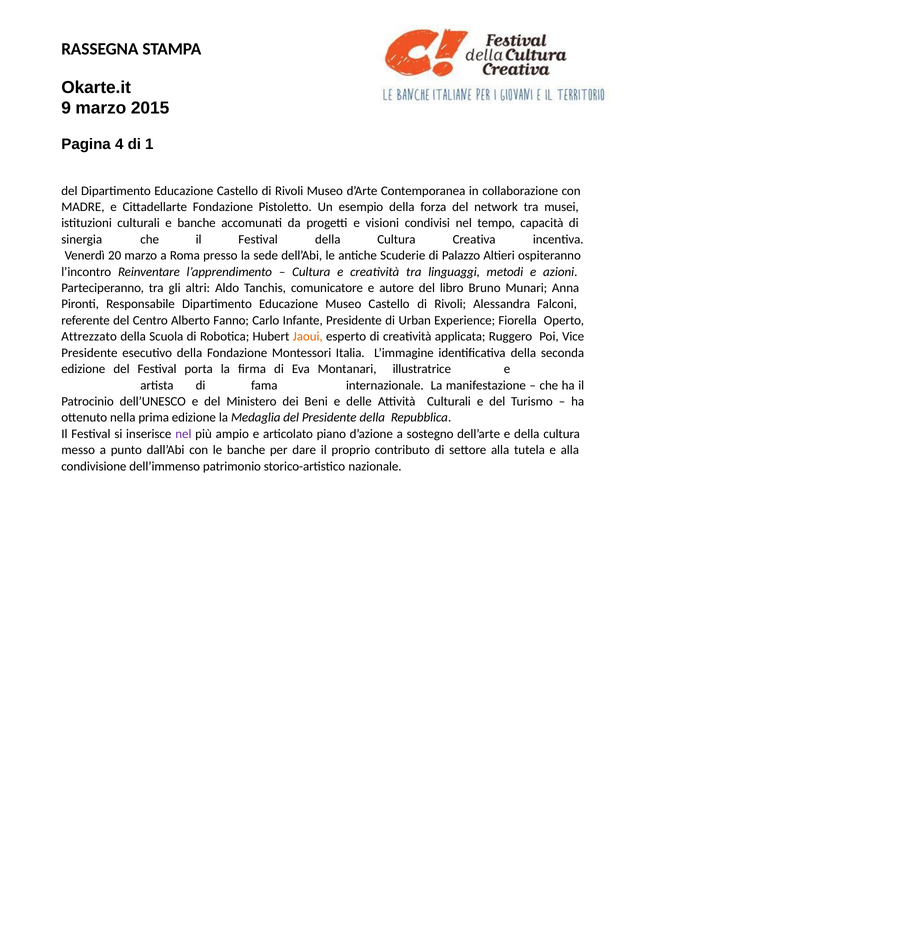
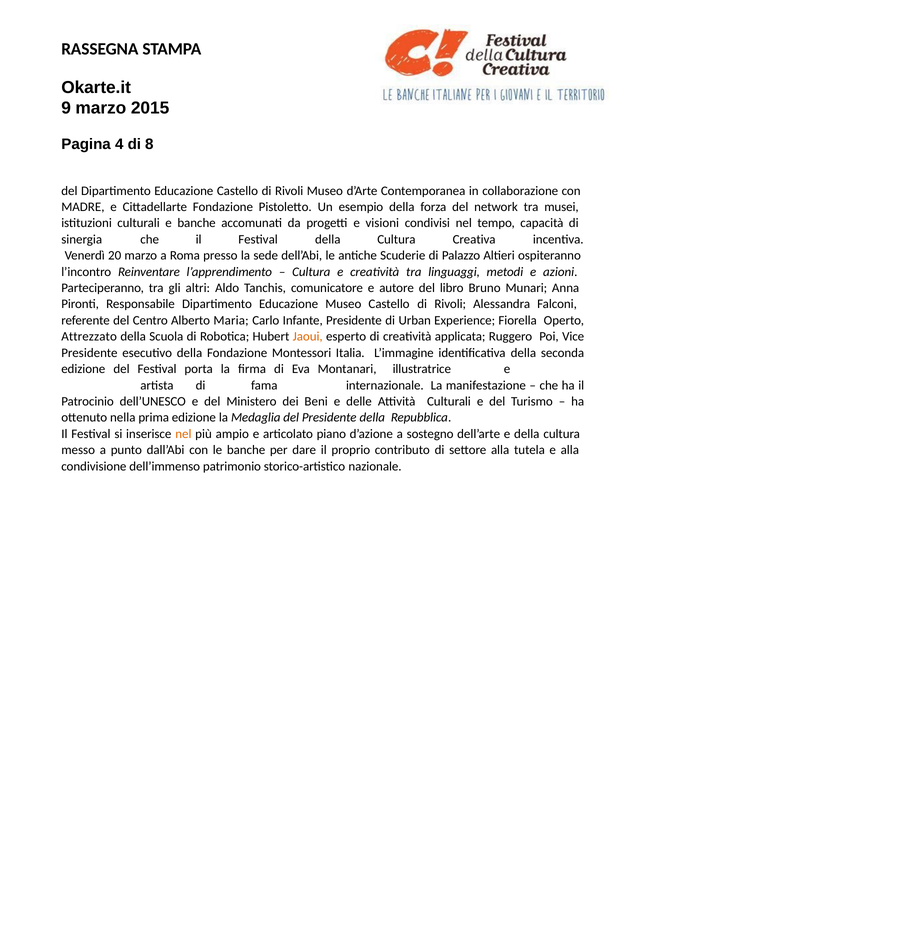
1: 1 -> 8
Fanno: Fanno -> Maria
nel at (183, 434) colour: purple -> orange
